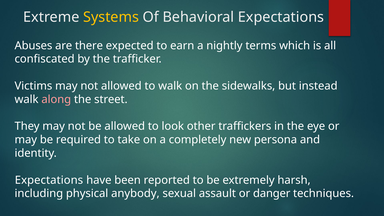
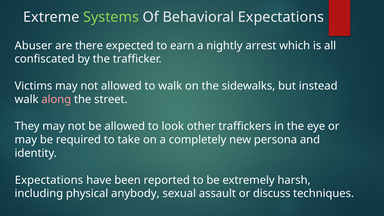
Systems colour: yellow -> light green
Abuses: Abuses -> Abuser
terms: terms -> arrest
danger: danger -> discuss
